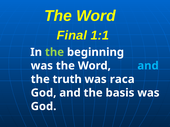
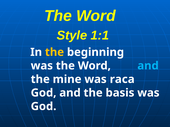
Final: Final -> Style
the at (54, 52) colour: light green -> yellow
truth: truth -> mine
